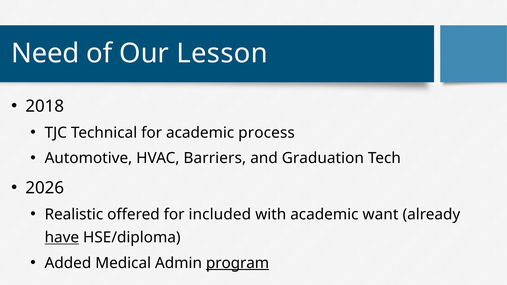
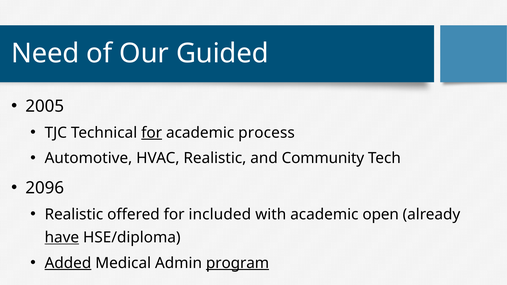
Lesson: Lesson -> Guided
2018: 2018 -> 2005
for at (152, 133) underline: none -> present
HVAC Barriers: Barriers -> Realistic
Graduation: Graduation -> Community
2026: 2026 -> 2096
want: want -> open
Added underline: none -> present
